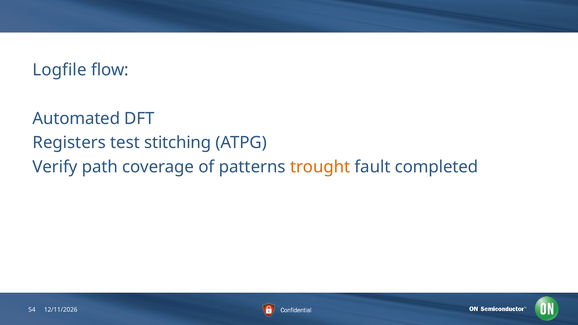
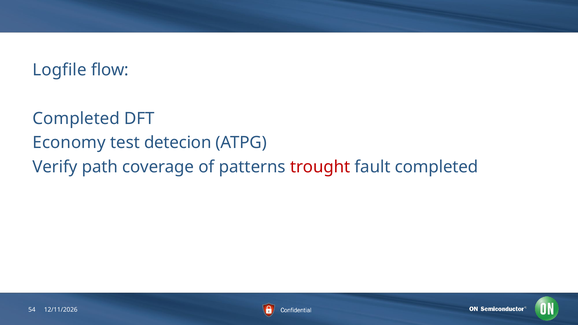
Automated at (76, 118): Automated -> Completed
Registers: Registers -> Economy
stitching: stitching -> detecion
trought colour: orange -> red
